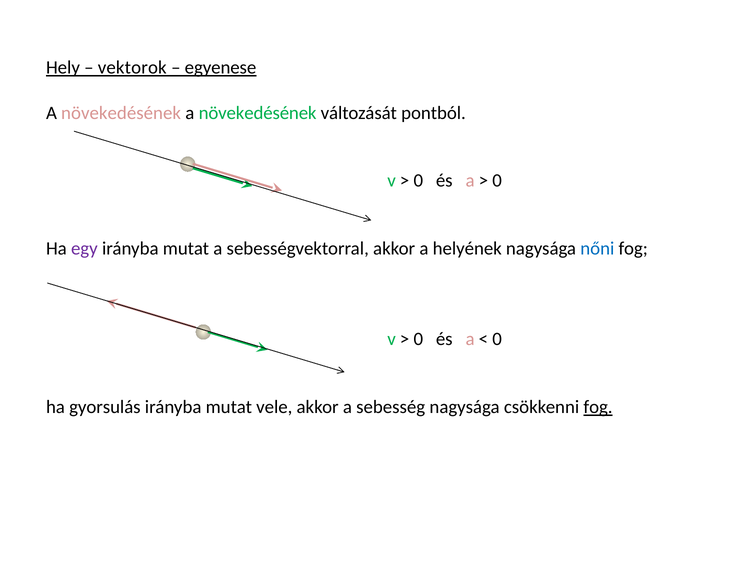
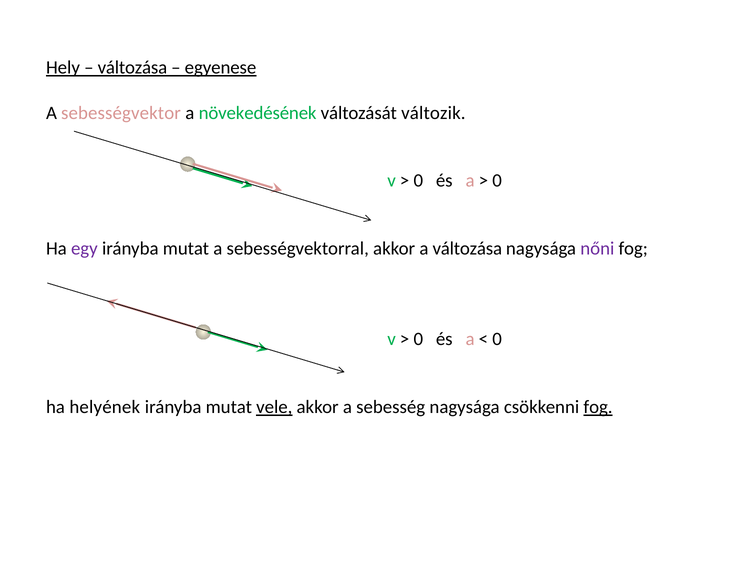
vektorok at (132, 68): vektorok -> változása
növekedésének at (121, 113): növekedésének -> sebességvektor
pontból: pontból -> változik
a helyének: helyének -> változása
nőni colour: blue -> purple
gyorsulás: gyorsulás -> helyének
vele underline: none -> present
